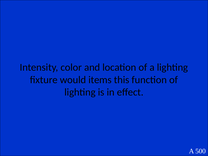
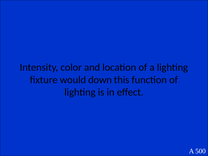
items: items -> down
